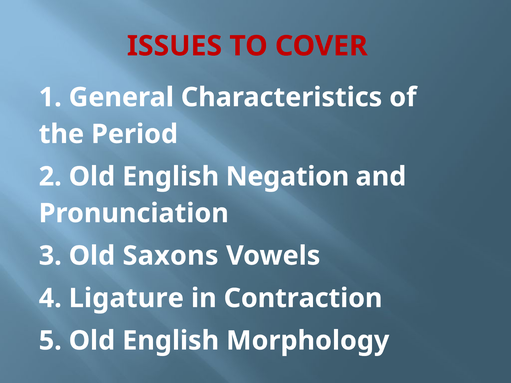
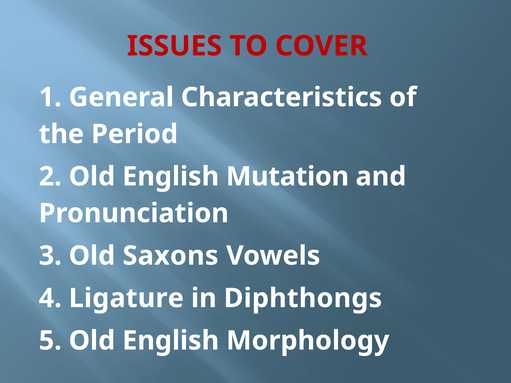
Negation: Negation -> Mutation
Contraction: Contraction -> Diphthongs
